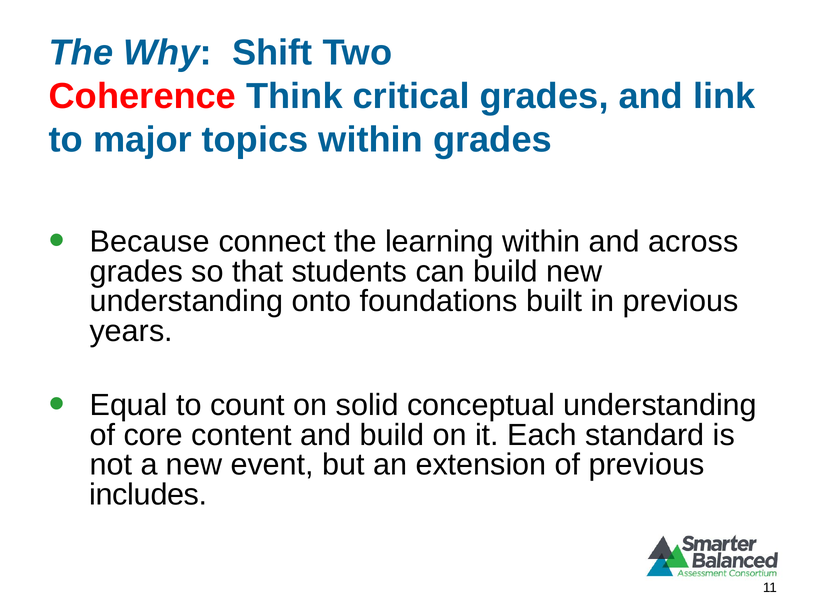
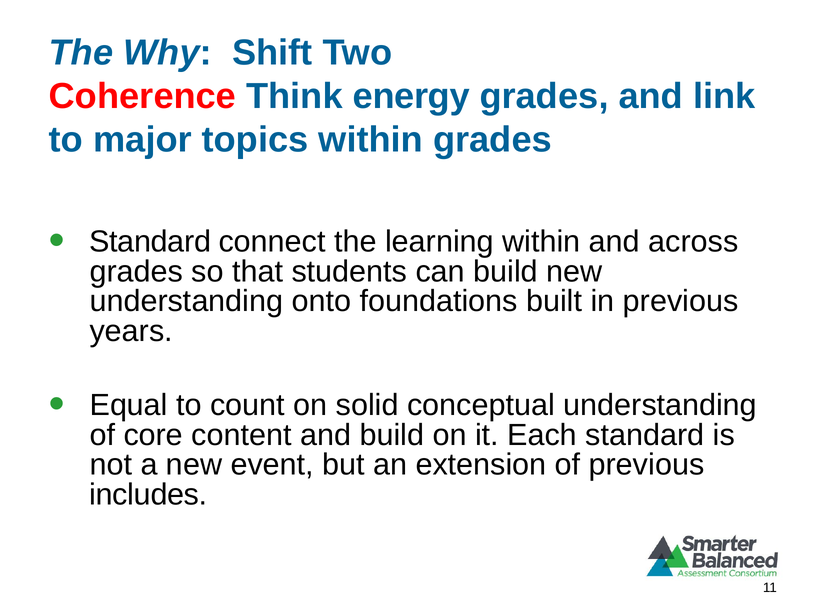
critical: critical -> energy
Because at (150, 242): Because -> Standard
